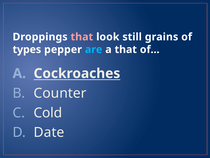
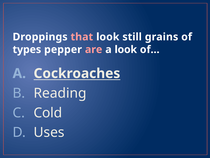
are colour: light blue -> pink
a that: that -> look
Counter: Counter -> Reading
Date: Date -> Uses
